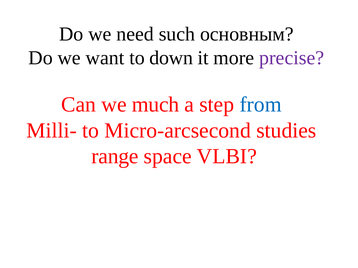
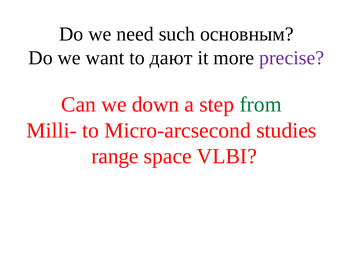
down: down -> дают
much: much -> down
from colour: blue -> green
